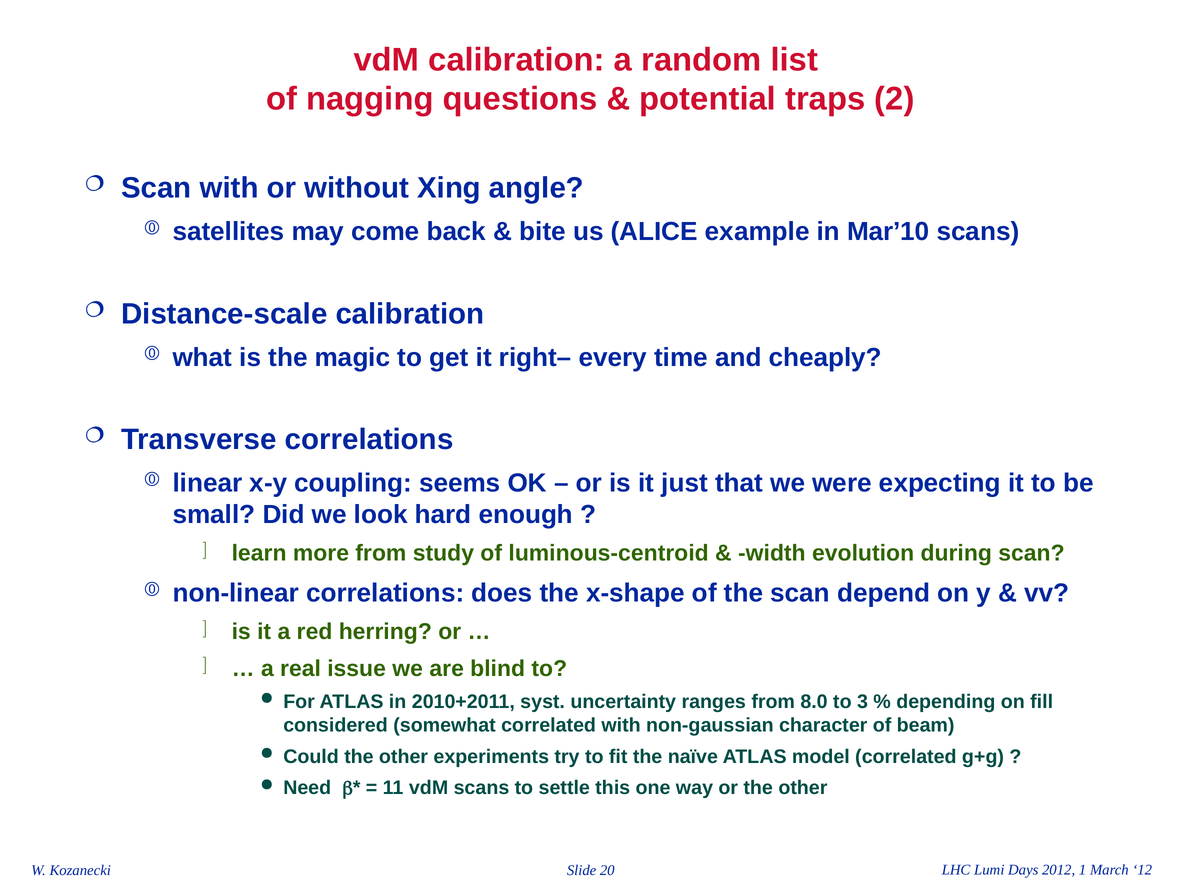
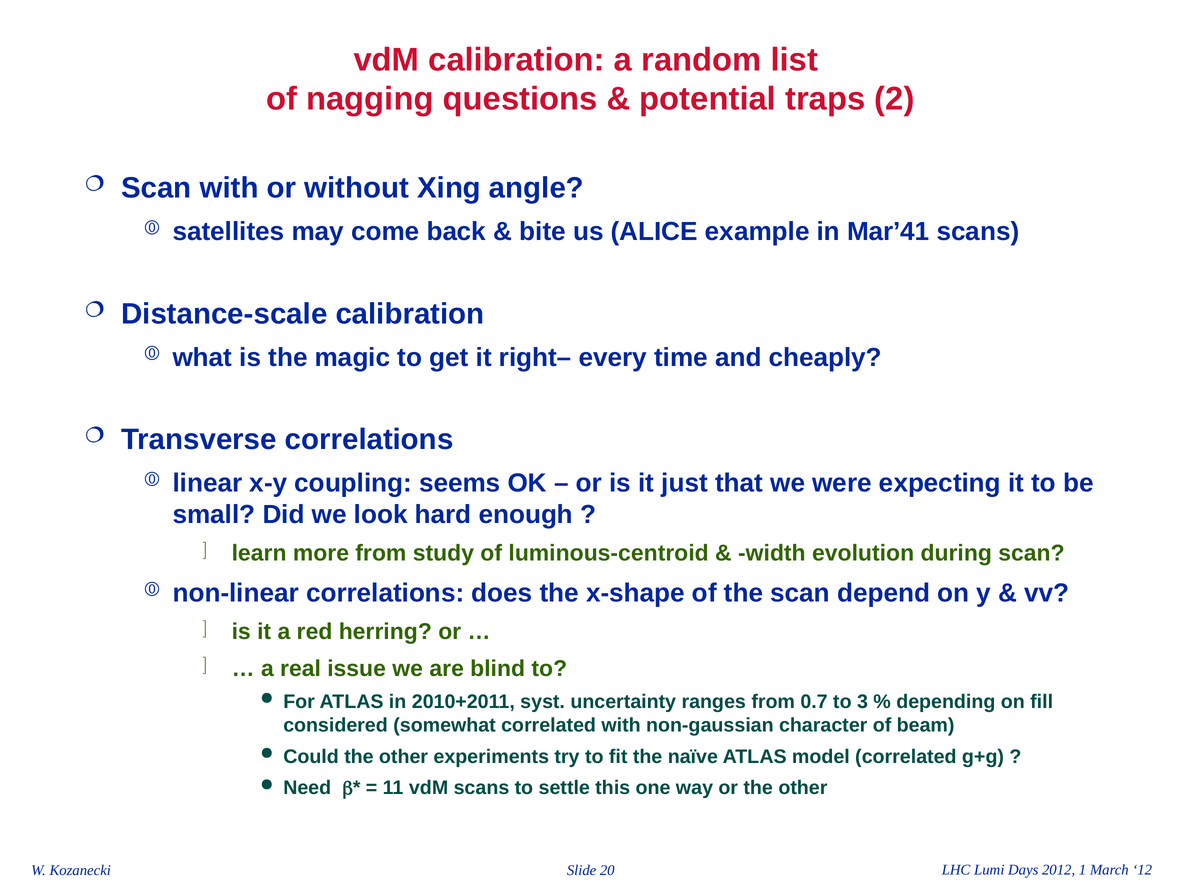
Mar’10: Mar’10 -> Mar’41
8.0: 8.0 -> 0.7
